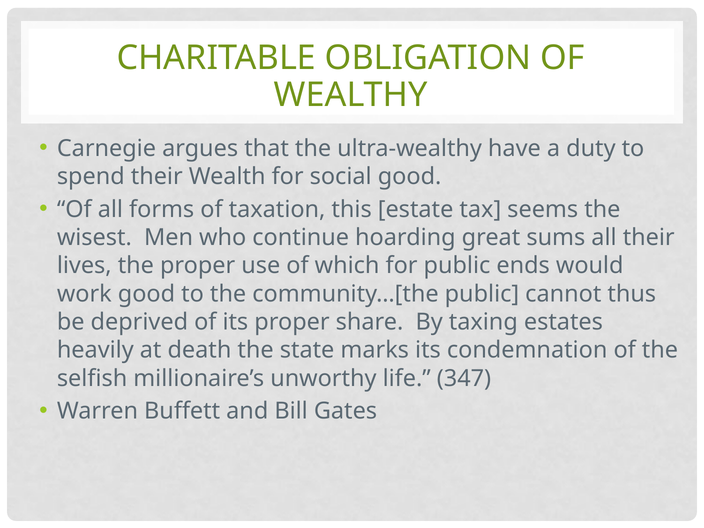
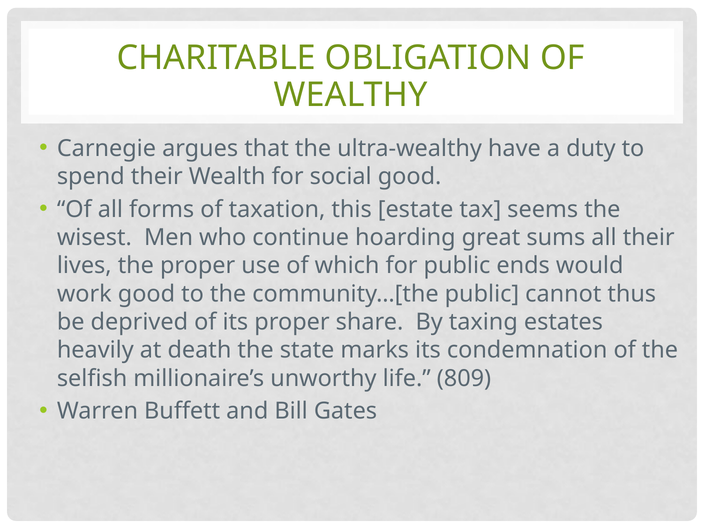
347: 347 -> 809
